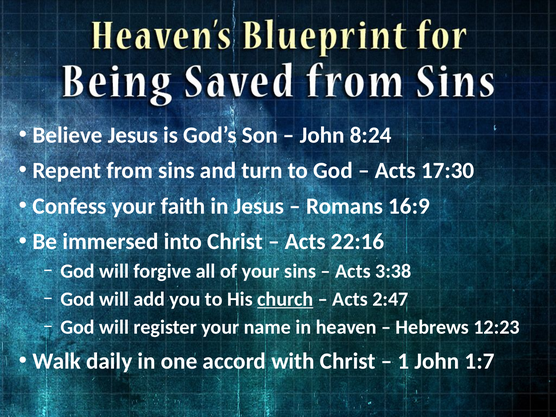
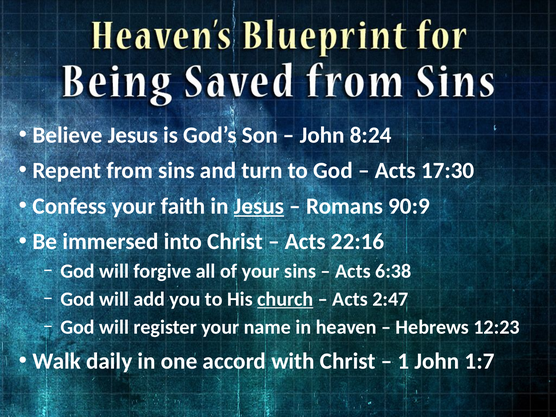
Jesus at (259, 206) underline: none -> present
16:9: 16:9 -> 90:9
3:38: 3:38 -> 6:38
